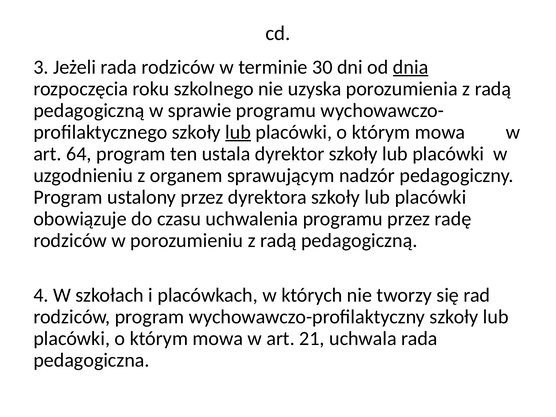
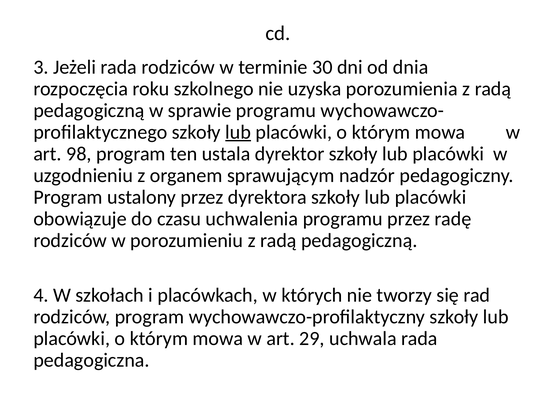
dnia underline: present -> none
64: 64 -> 98
21: 21 -> 29
